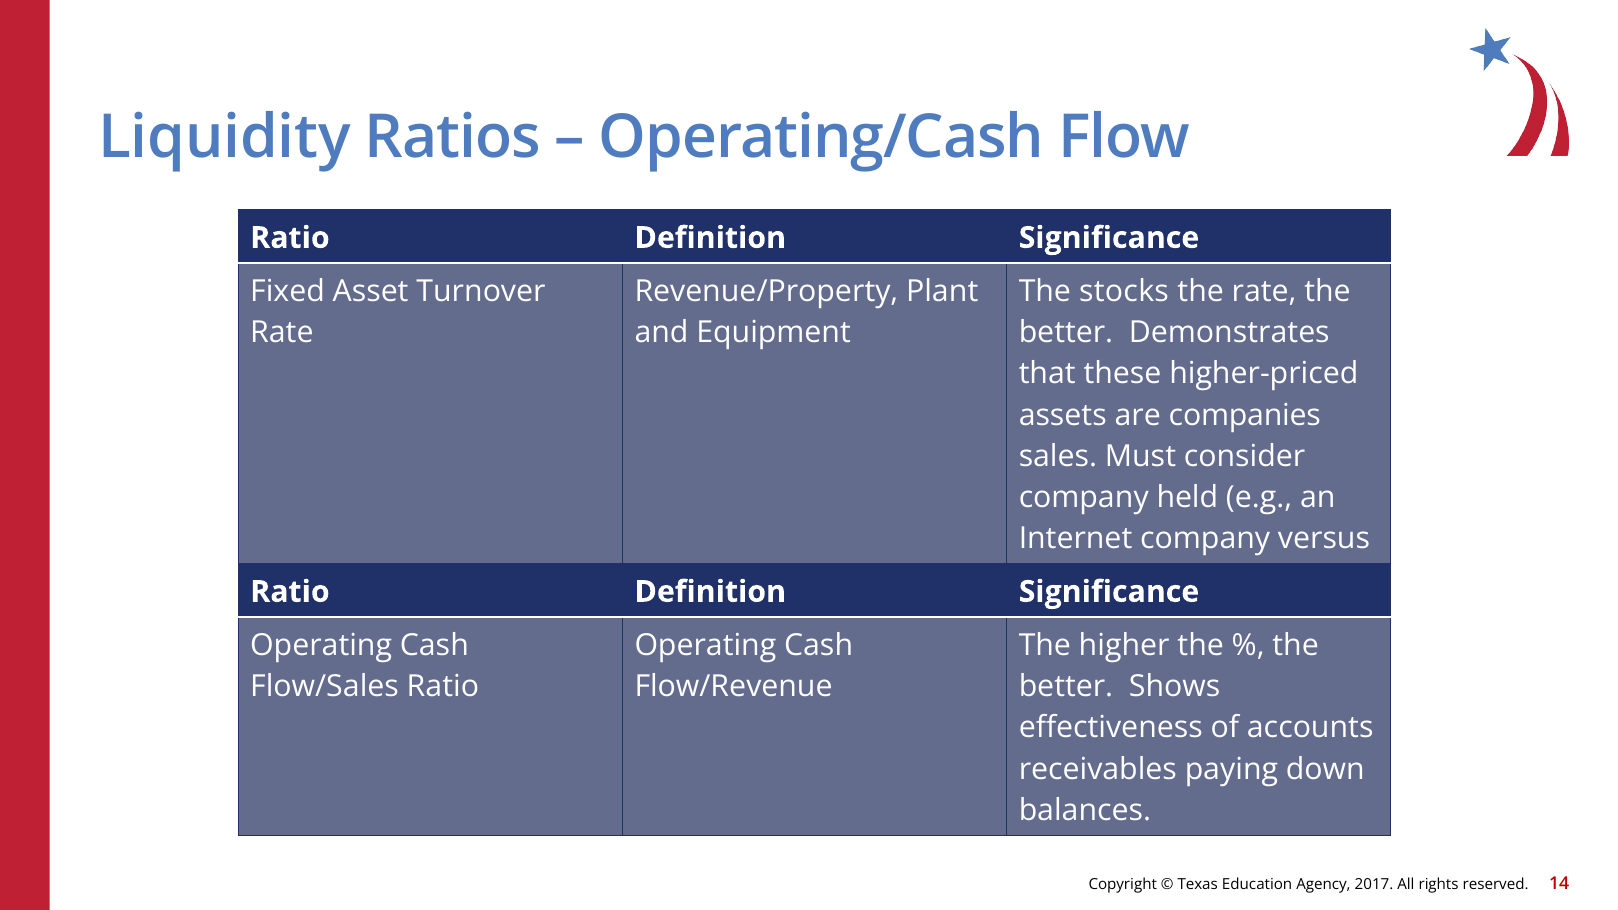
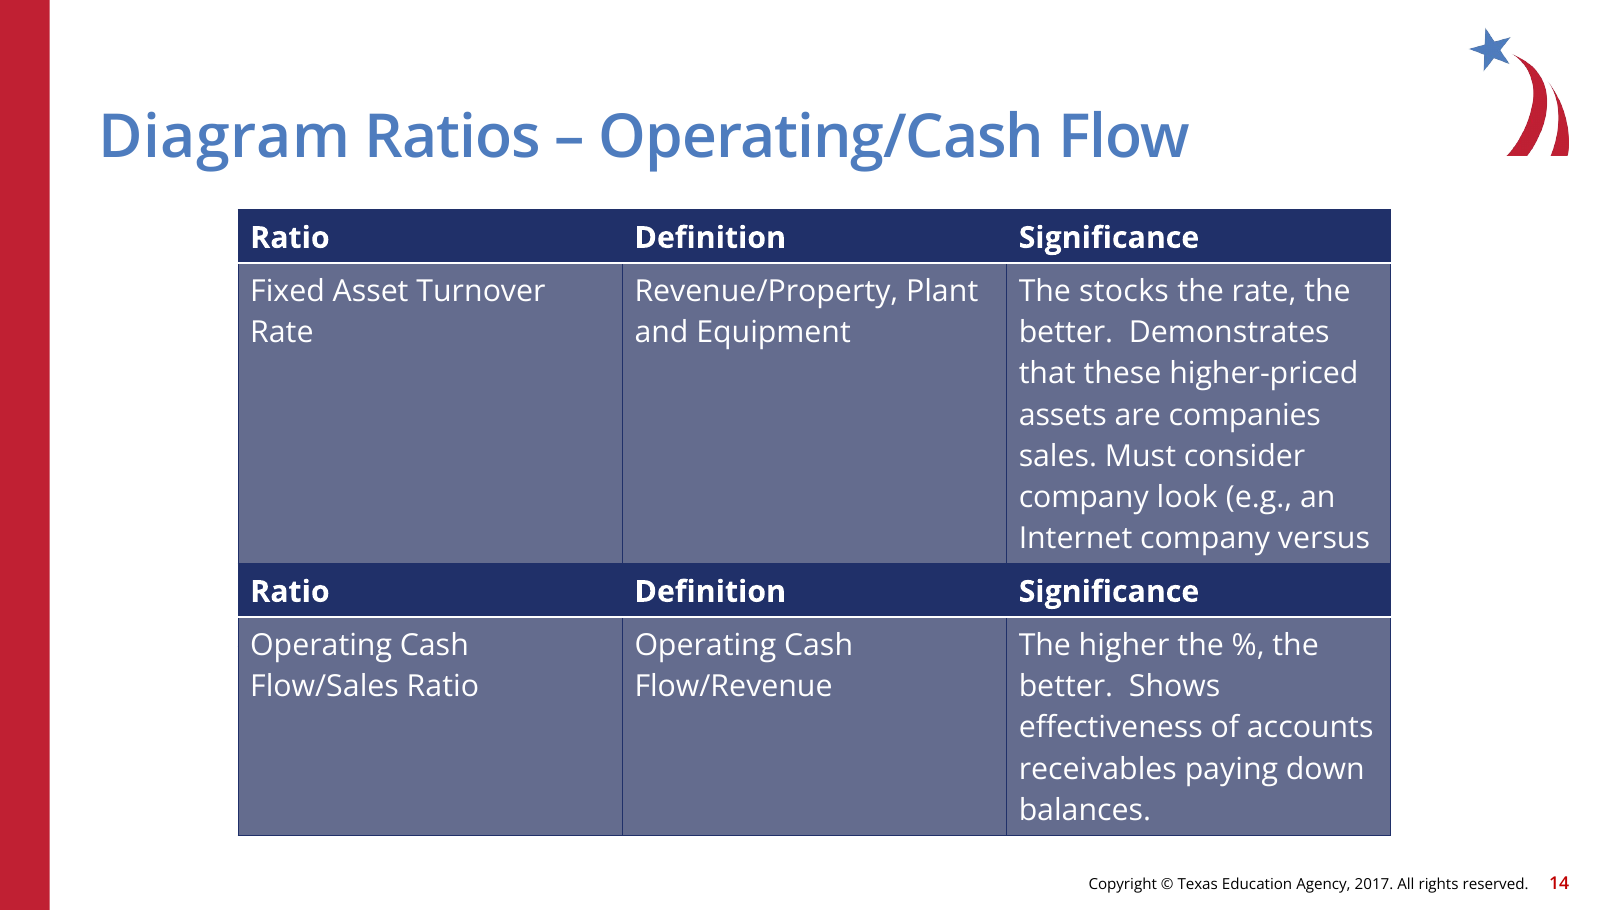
Liquidity: Liquidity -> Diagram
held: held -> look
